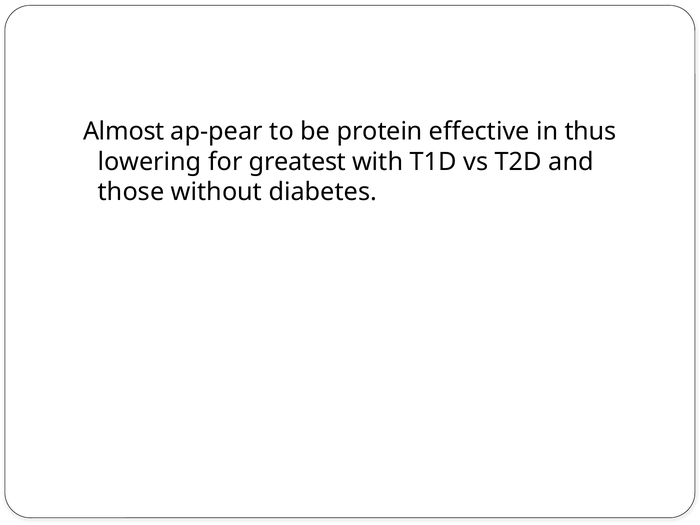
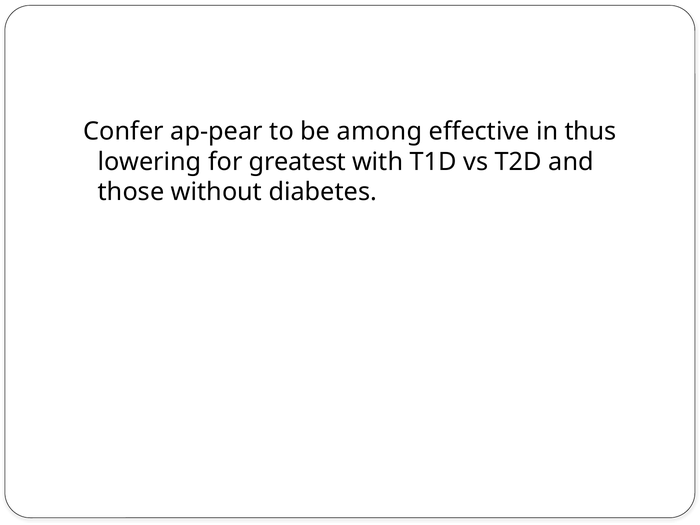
Almost: Almost -> Confer
protein: protein -> among
